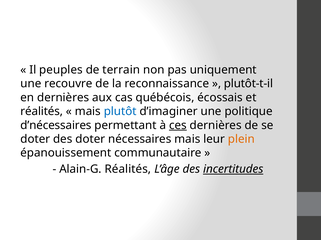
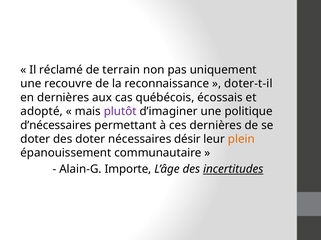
peuples: peuples -> réclamé
plutôt-t-il: plutôt-t-il -> doter-t-il
réalités at (42, 112): réalités -> adopté
plutôt colour: blue -> purple
ces underline: present -> none
nécessaires mais: mais -> désir
Alain-G Réalités: Réalités -> Importe
